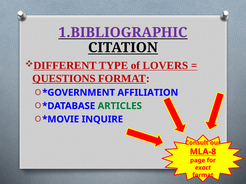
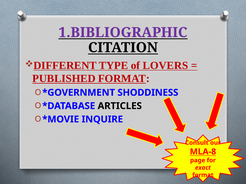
QUESTIONS: QUESTIONS -> PUBLISHED
AFFILIATION: AFFILIATION -> SHODDINESS
ARTICLES colour: green -> black
